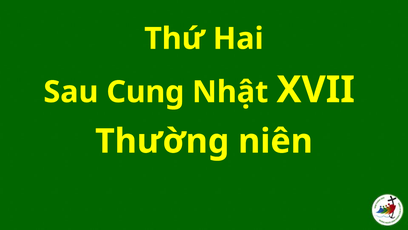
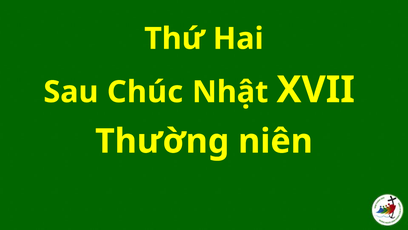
Cung: Cung -> Chúc
